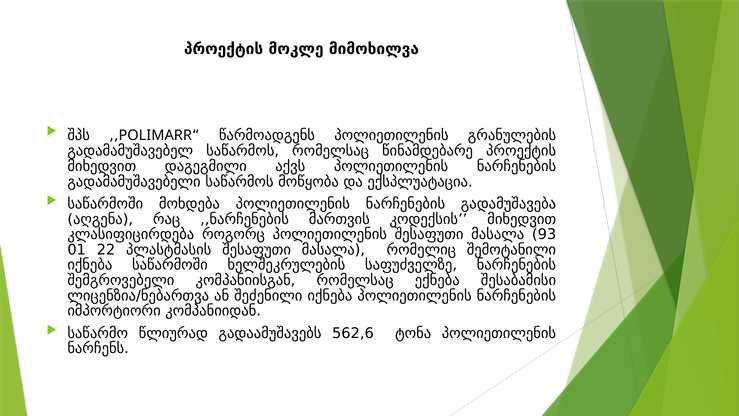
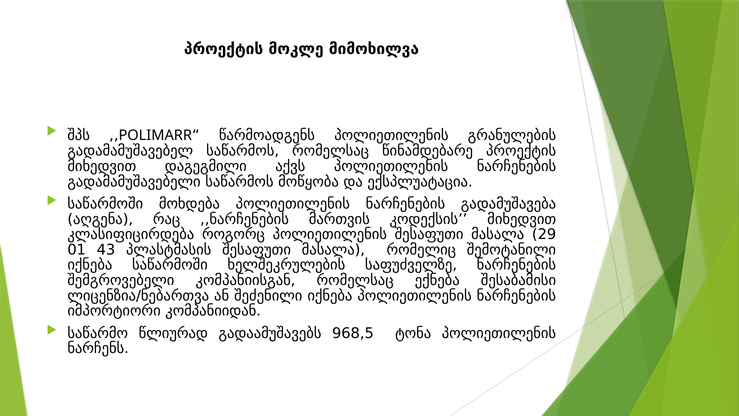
93: 93 -> 29
22: 22 -> 43
562,6: 562,6 -> 968,5
